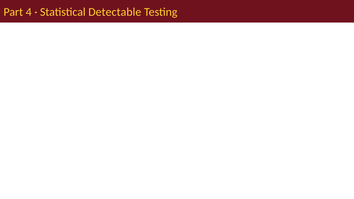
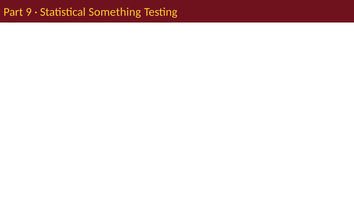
4: 4 -> 9
Detectable: Detectable -> Something
